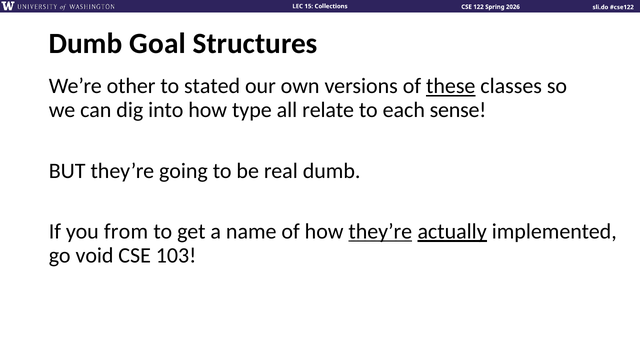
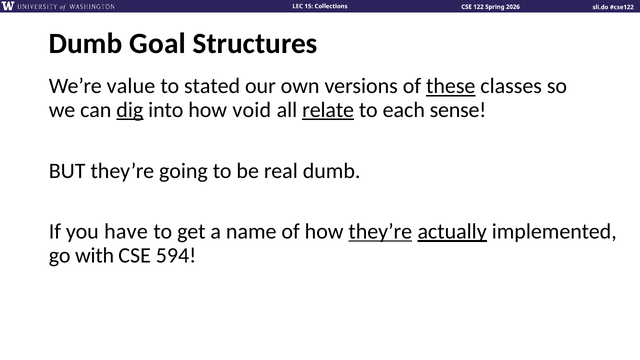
other: other -> value
dig underline: none -> present
type: type -> void
relate underline: none -> present
from: from -> have
void: void -> with
103: 103 -> 594
